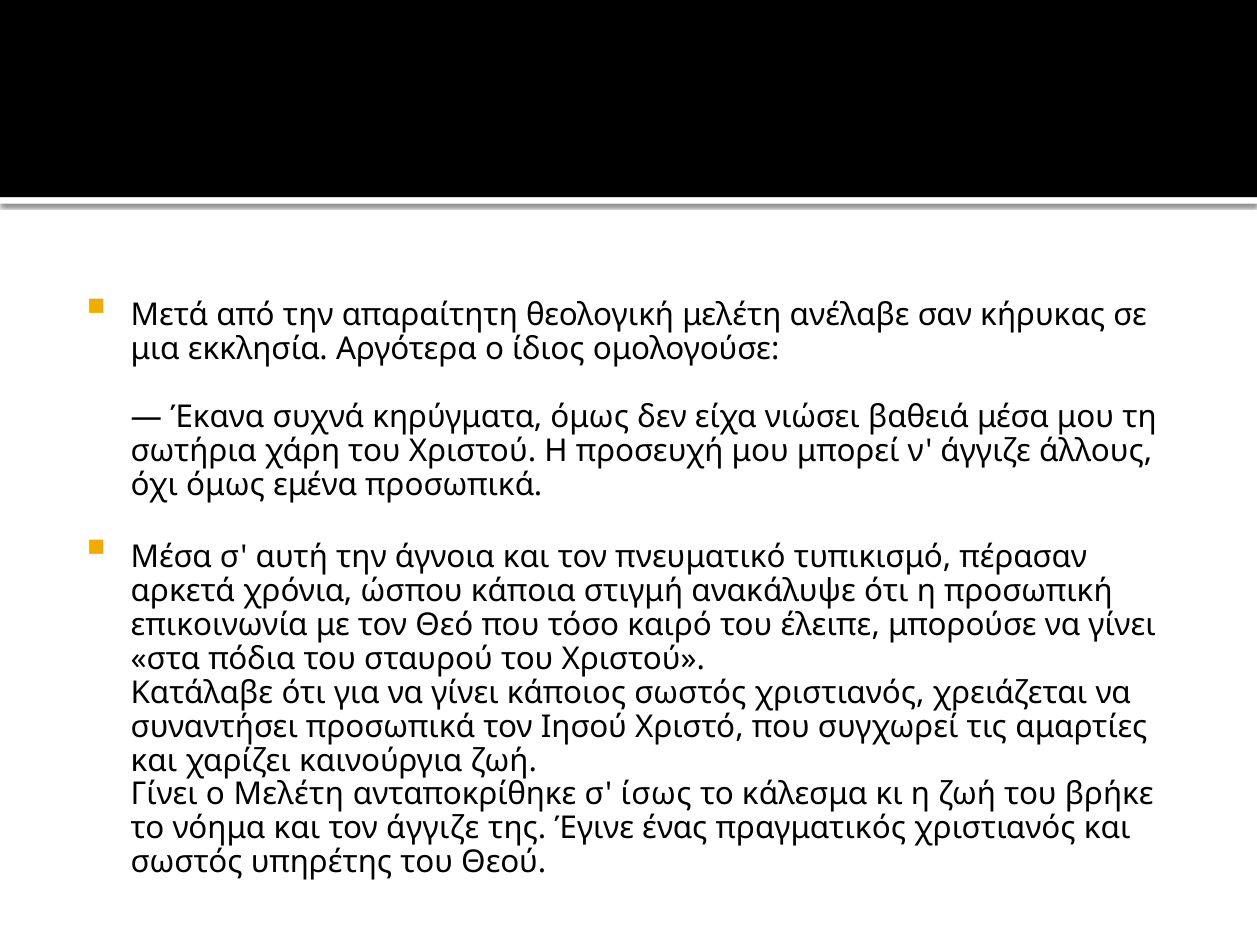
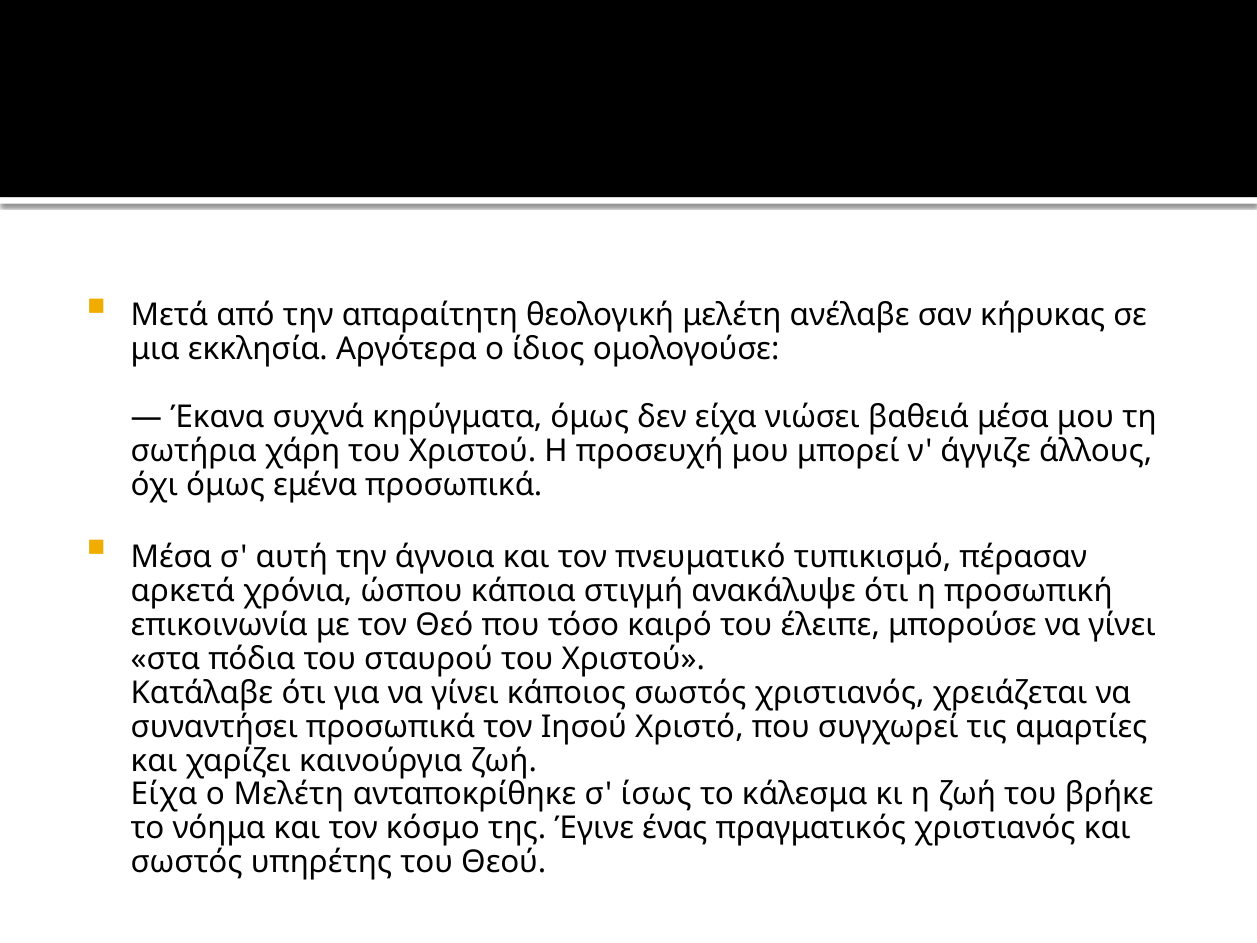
Γίνει at (164, 794): Γίνει -> Είχα
τον άγγιζε: άγγιζε -> κόσμο
